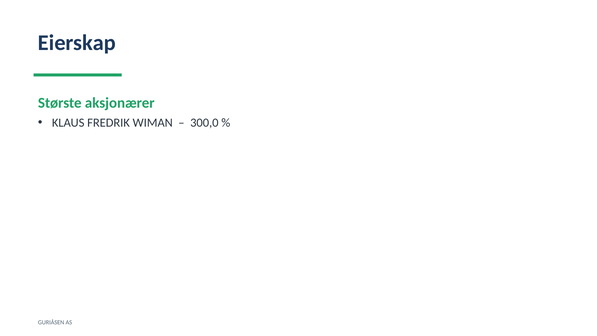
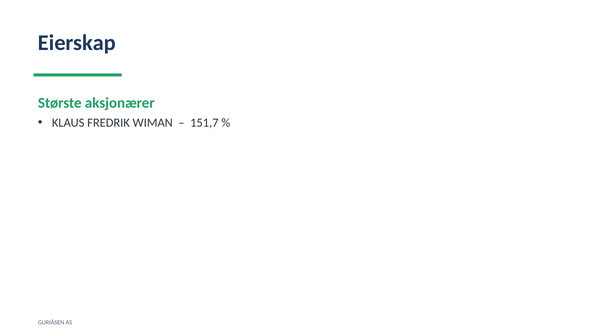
300,0: 300,0 -> 151,7
